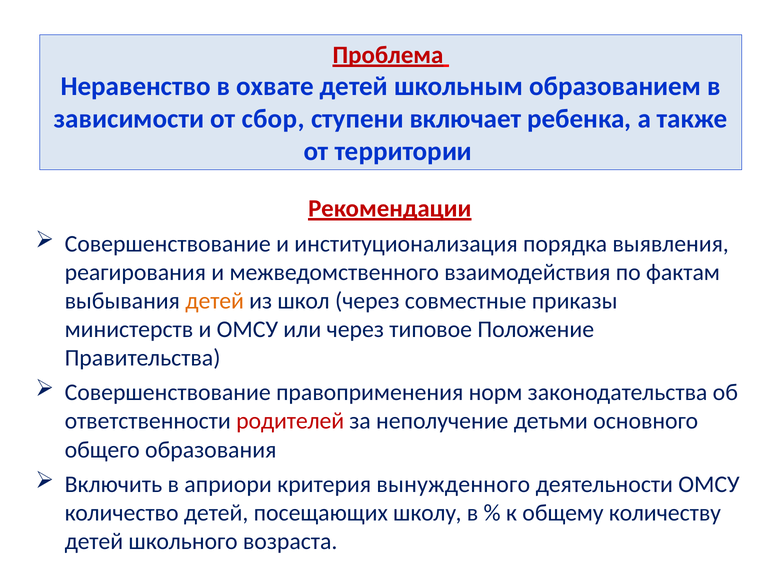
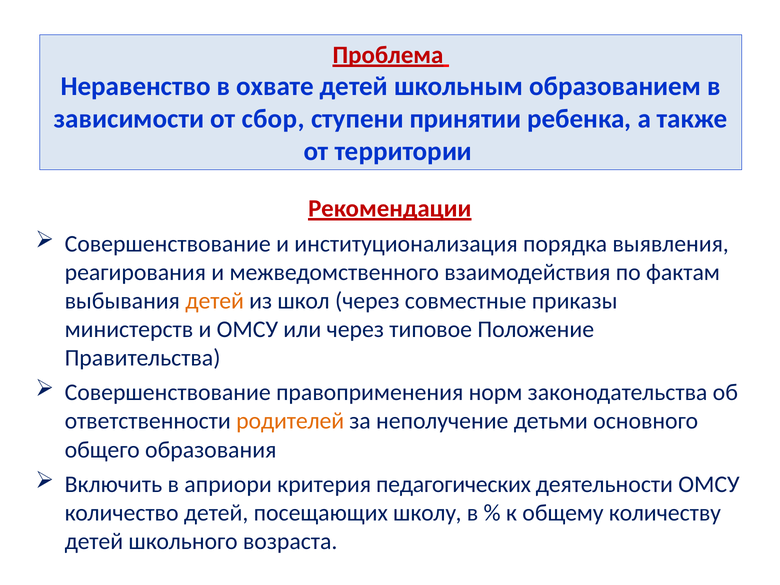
включает: включает -> принятии
родителей colour: red -> orange
вынужденного: вынужденного -> педагогических
